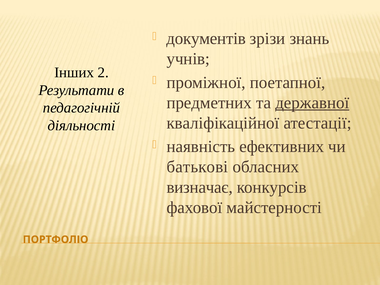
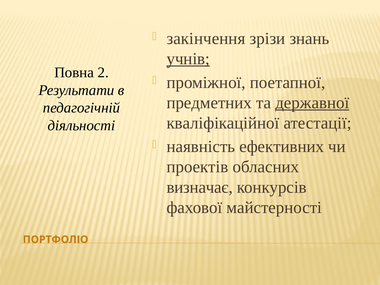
документів: документів -> закінчення
учнів underline: none -> present
Інших: Інших -> Повна
батькові: батькові -> проектів
